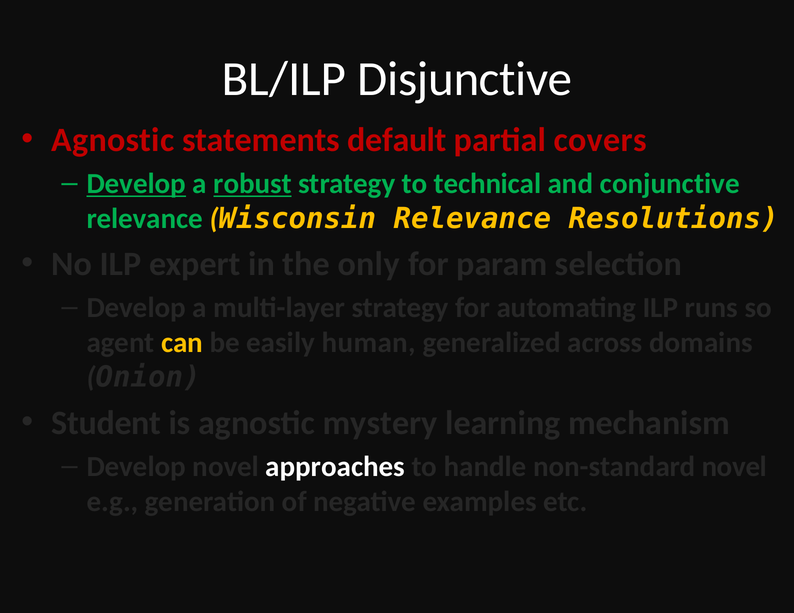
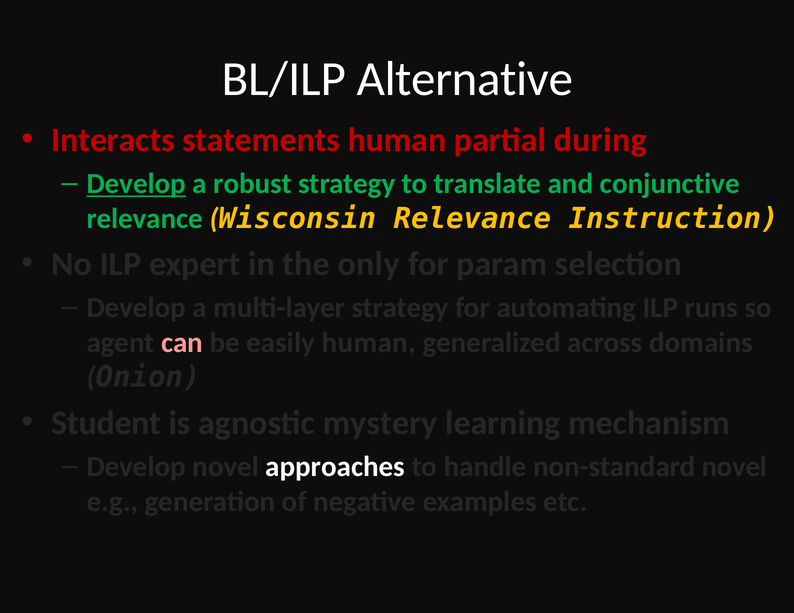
Disjunctive: Disjunctive -> Alternative
Agnostic at (113, 140): Agnostic -> Interacts
statements default: default -> human
covers: covers -> during
robust underline: present -> none
technical: technical -> translate
Resolutions: Resolutions -> Instruction
can colour: yellow -> pink
